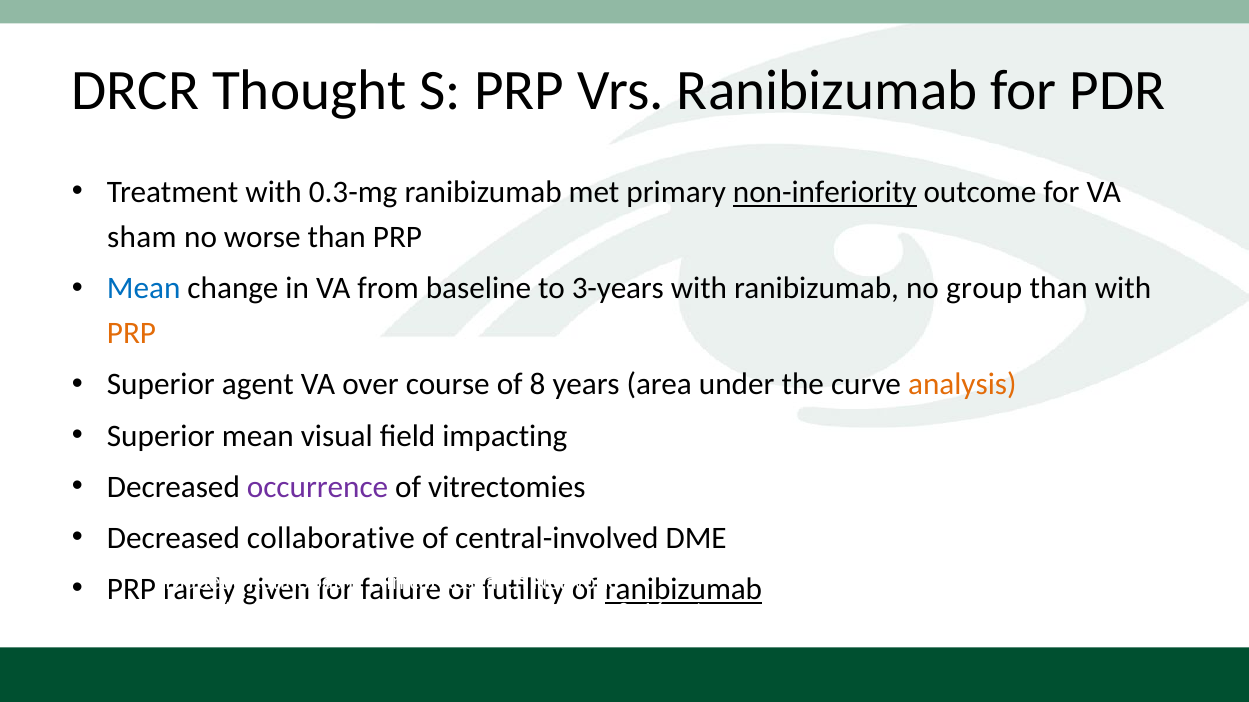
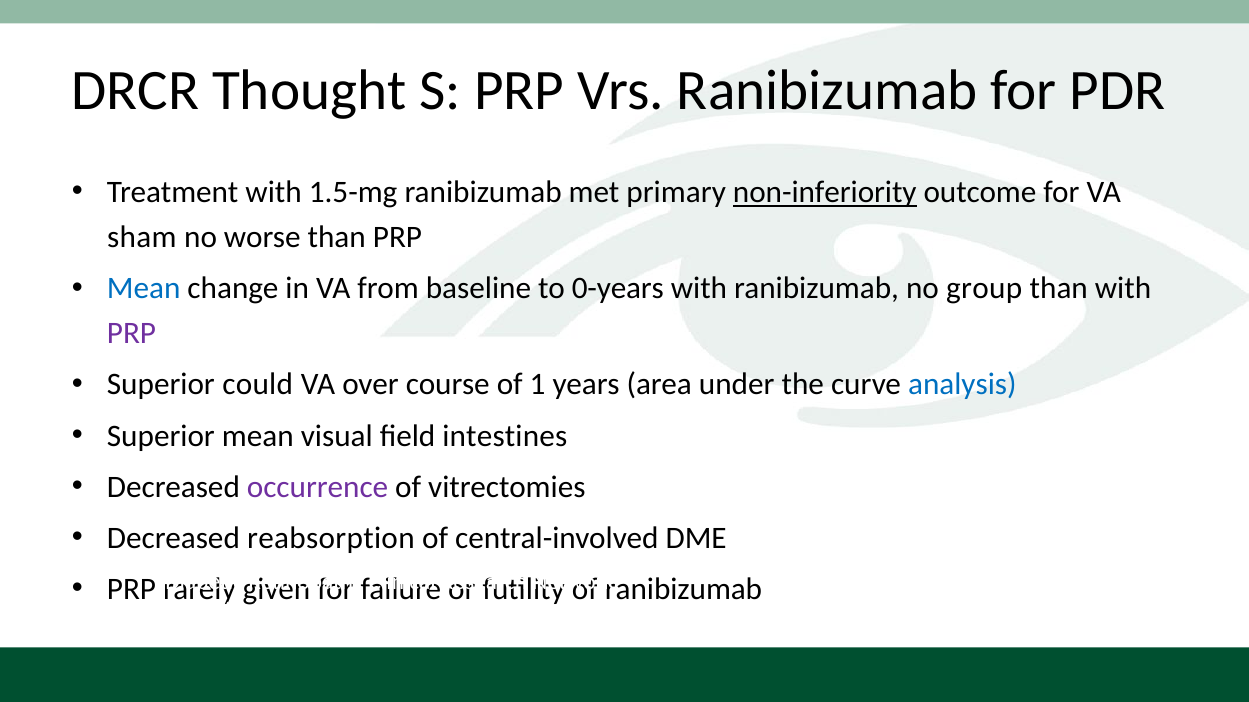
0.3-mg: 0.3-mg -> 1.5-mg
3-years: 3-years -> 0-years
PRP at (132, 334) colour: orange -> purple
agent: agent -> could
8: 8 -> 1
analysis colour: orange -> blue
impacting: impacting -> intestines
collaborative: collaborative -> reabsorption
ranibizumab at (684, 590) underline: present -> none
